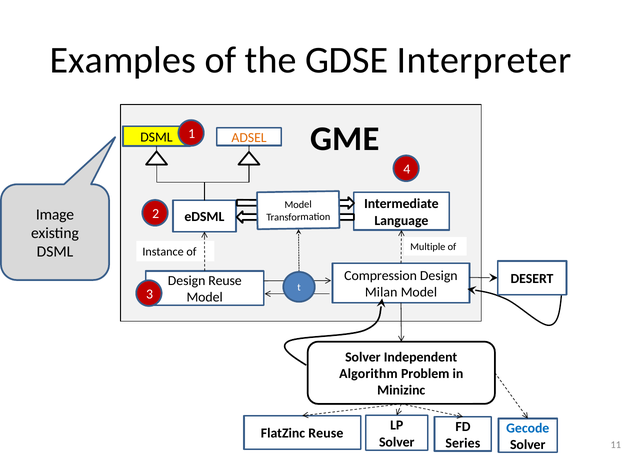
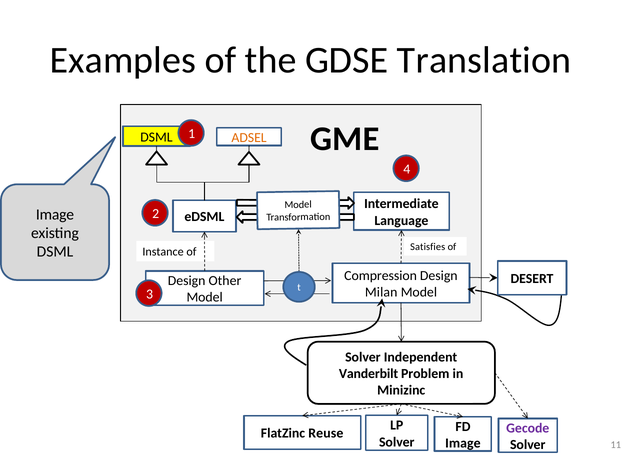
Interpreter: Interpreter -> Translation
Multiple: Multiple -> Satisfies
Design Reuse: Reuse -> Other
Algorithm: Algorithm -> Vanderbilt
Gecode colour: blue -> purple
Series at (463, 444): Series -> Image
